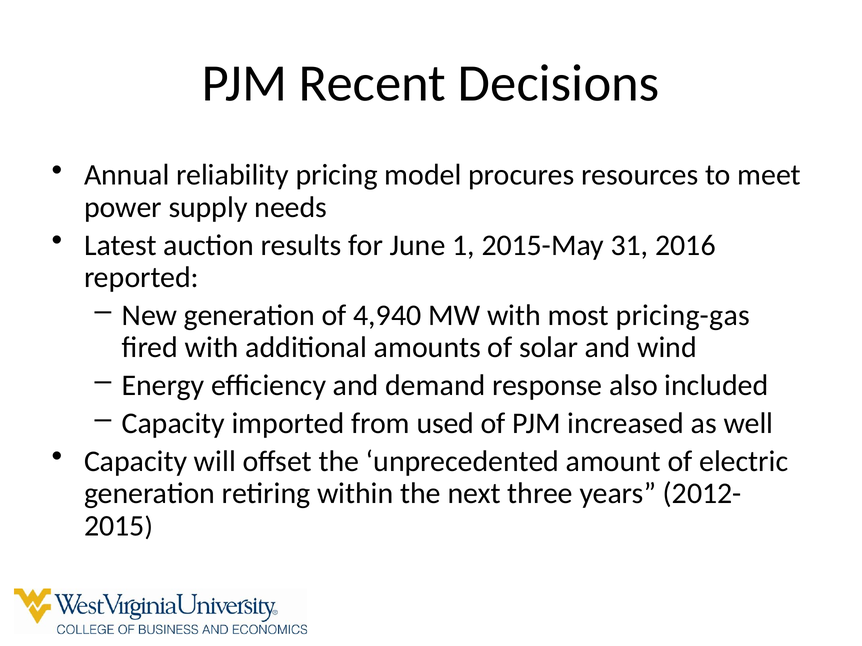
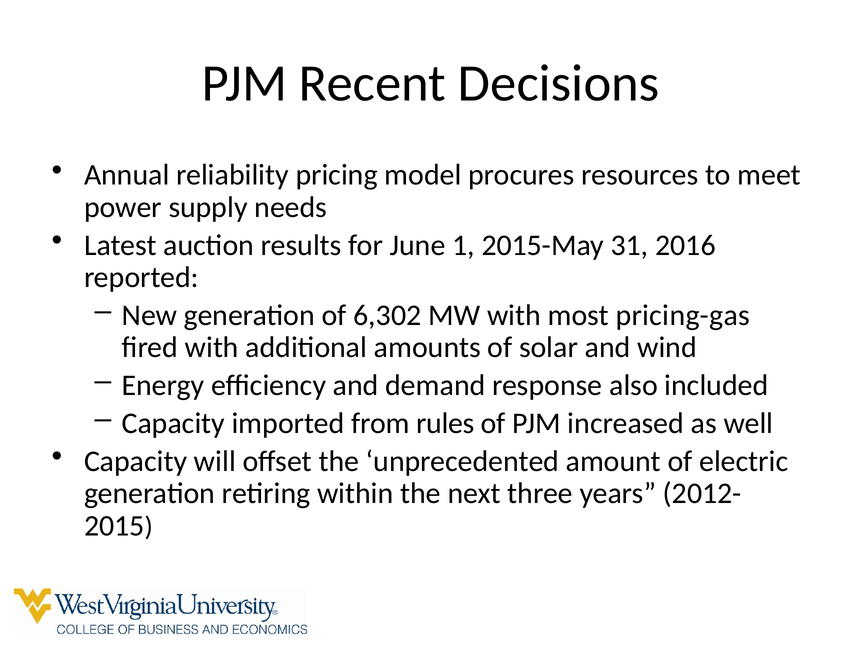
4,940: 4,940 -> 6,302
used: used -> rules
